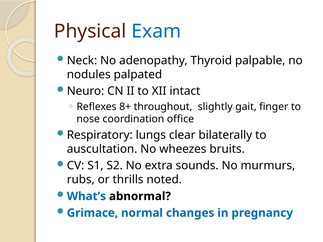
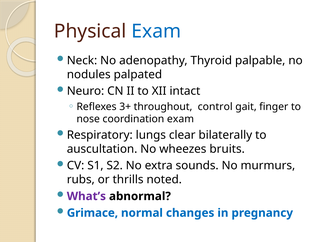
8+: 8+ -> 3+
slightly: slightly -> control
coordination office: office -> exam
What’s colour: blue -> purple
